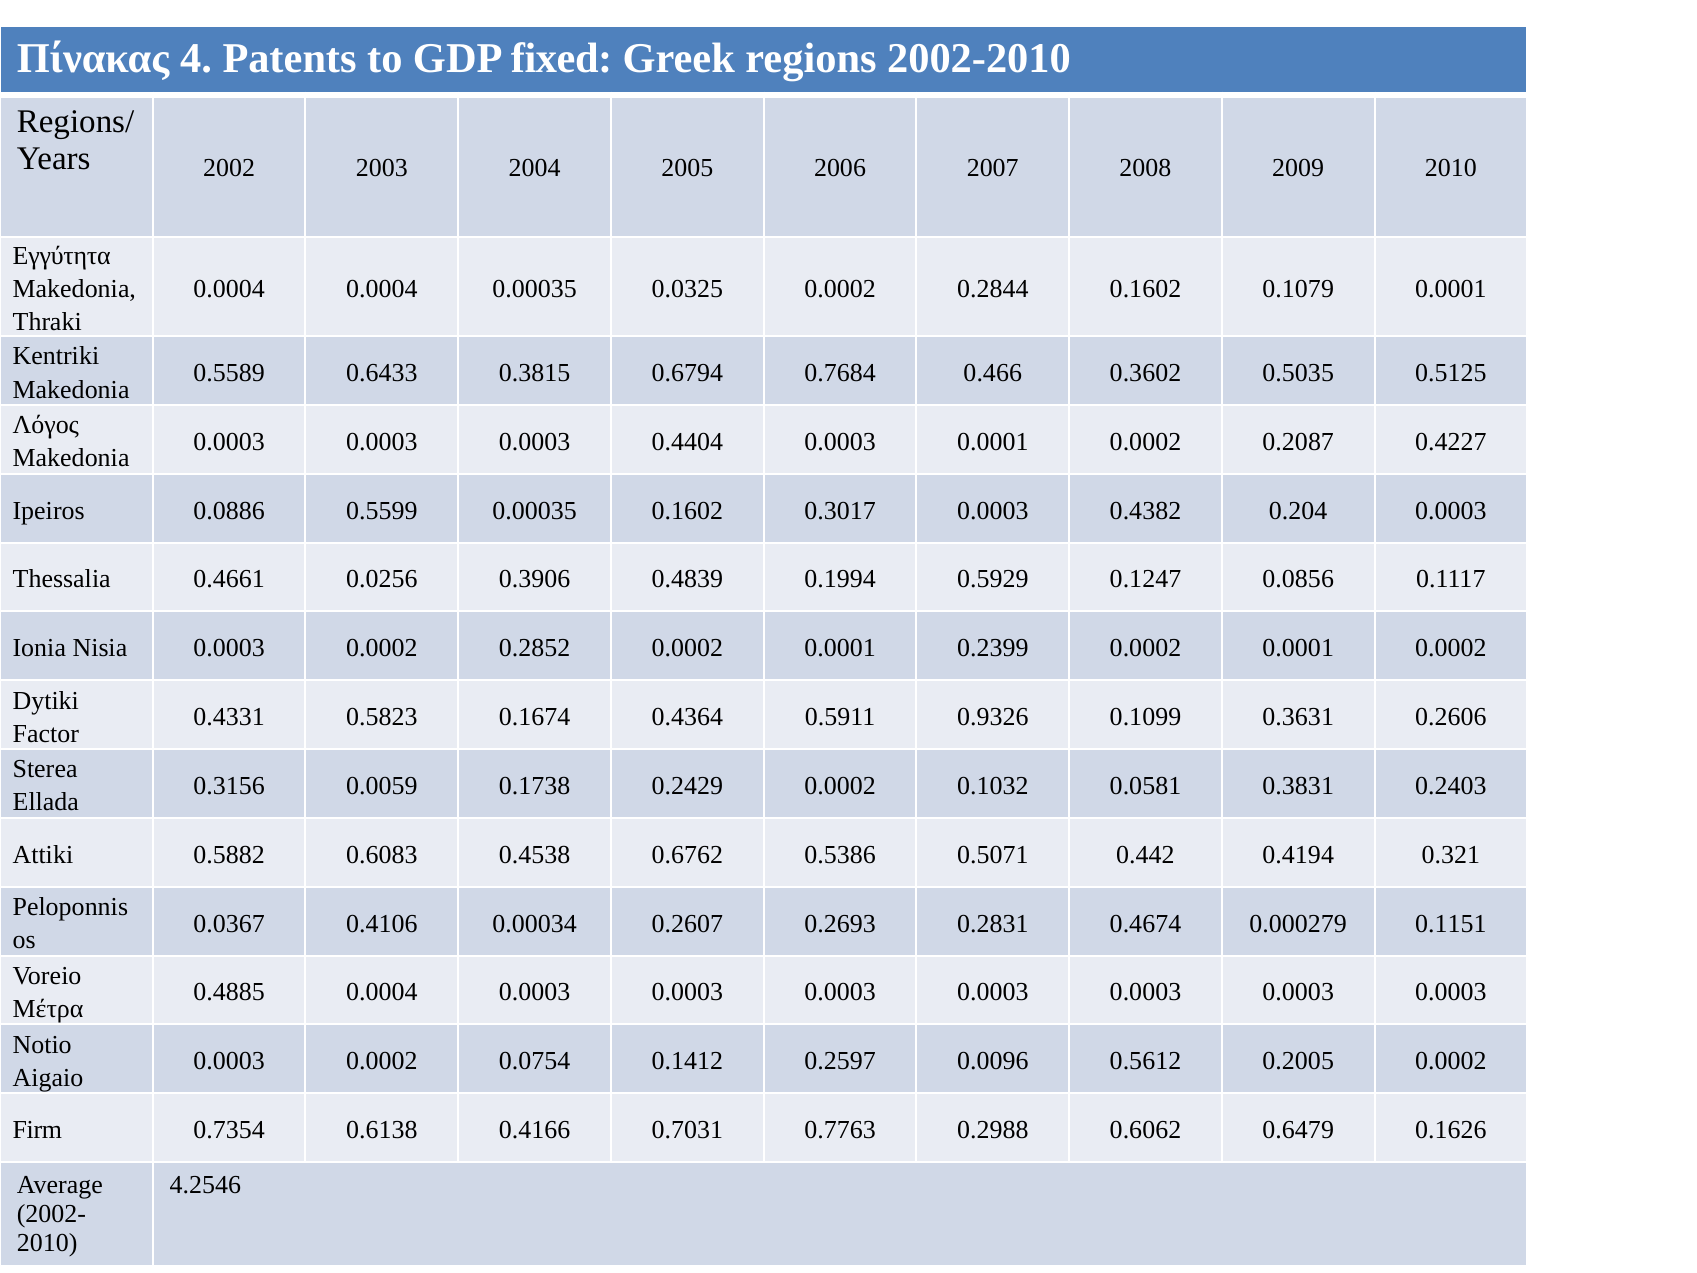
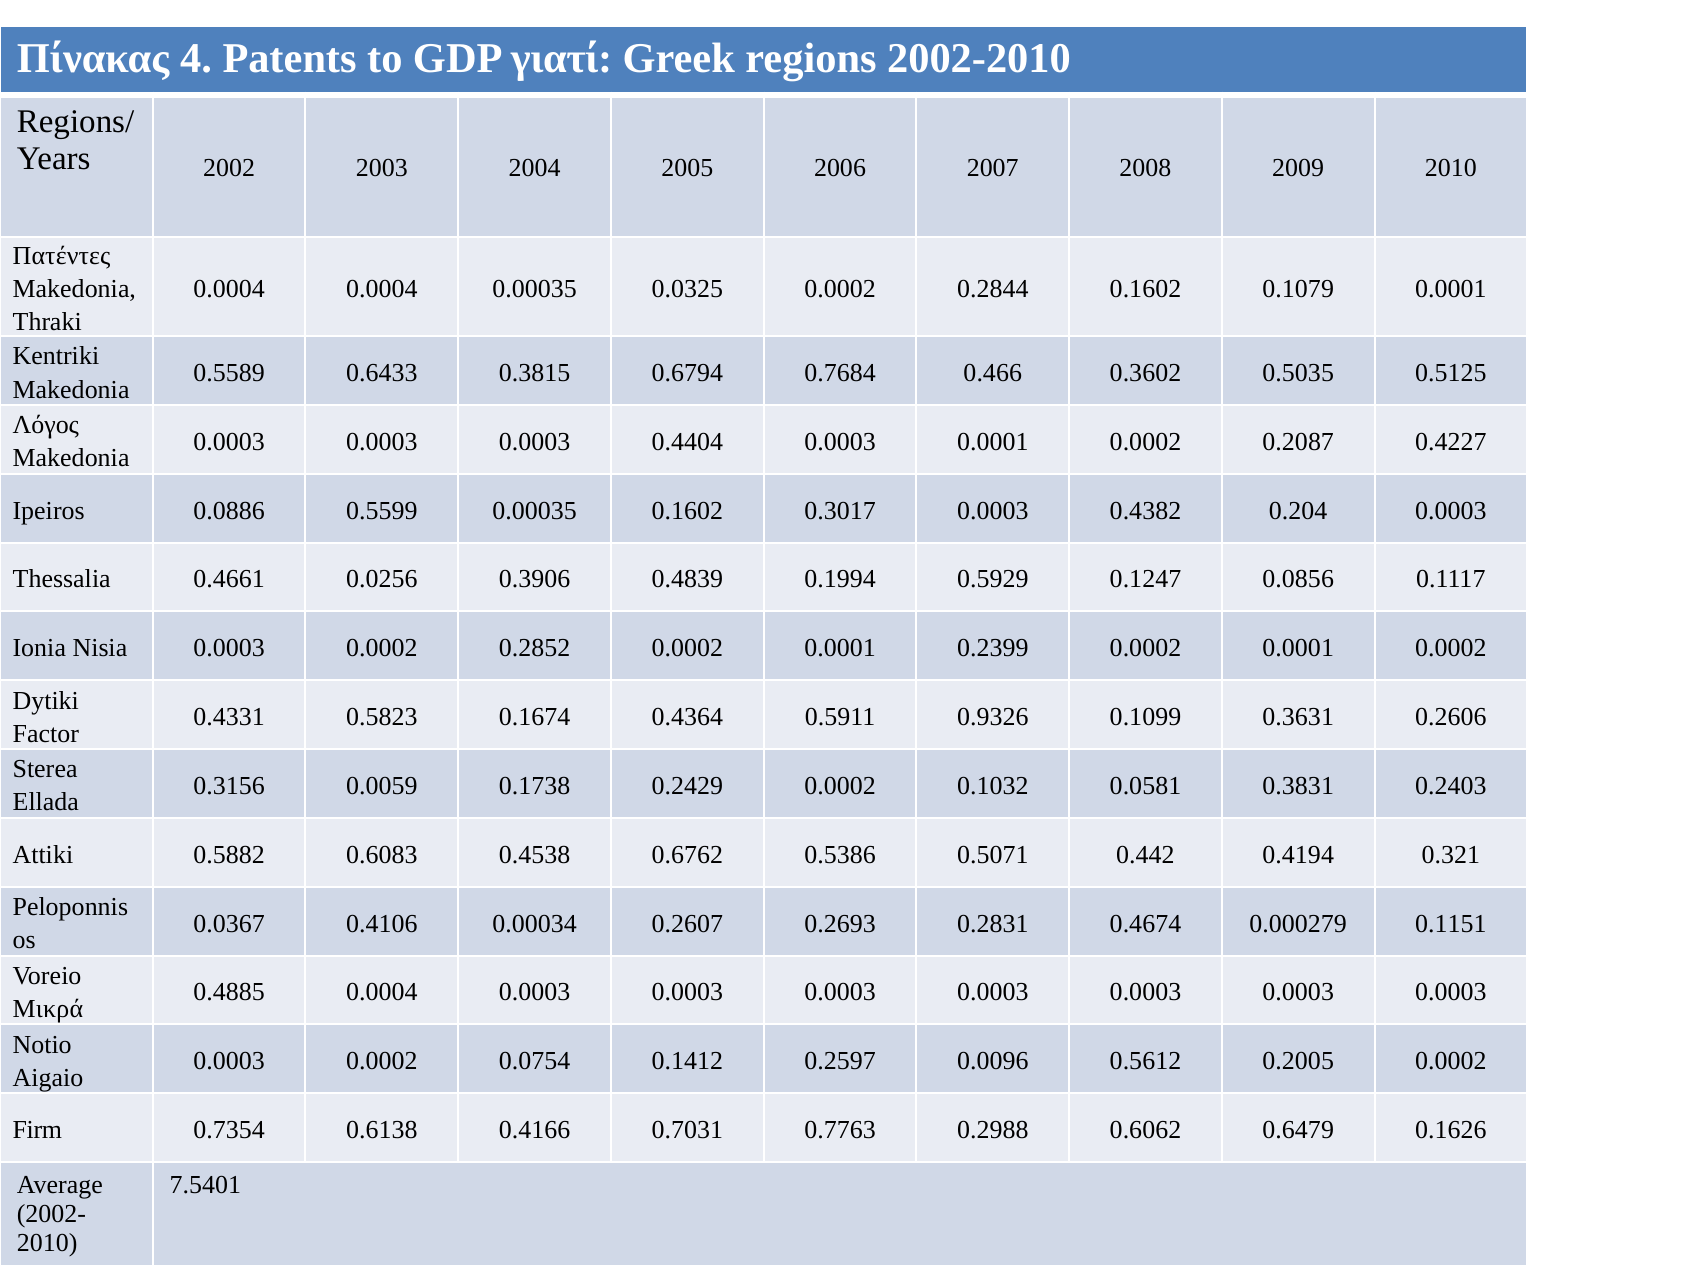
fixed: fixed -> γιατί
Εγγύτητα: Εγγύτητα -> Πατέντες
Μέτρα: Μέτρα -> Μικρά
4.2546: 4.2546 -> 7.5401
